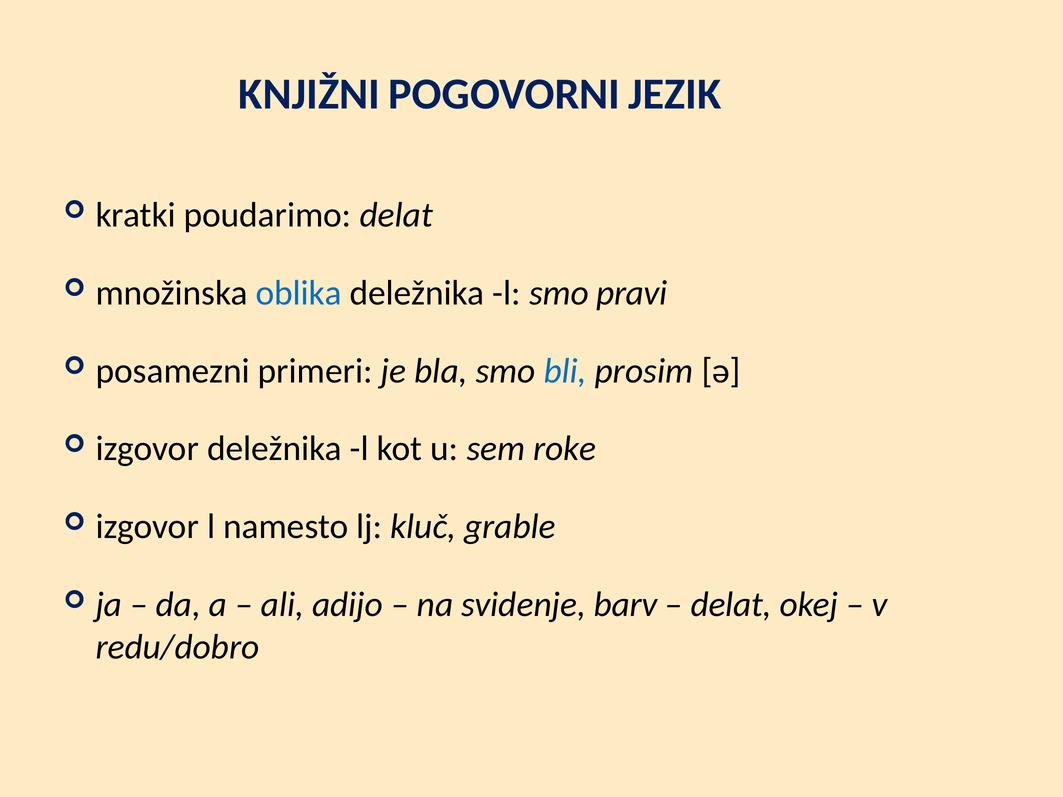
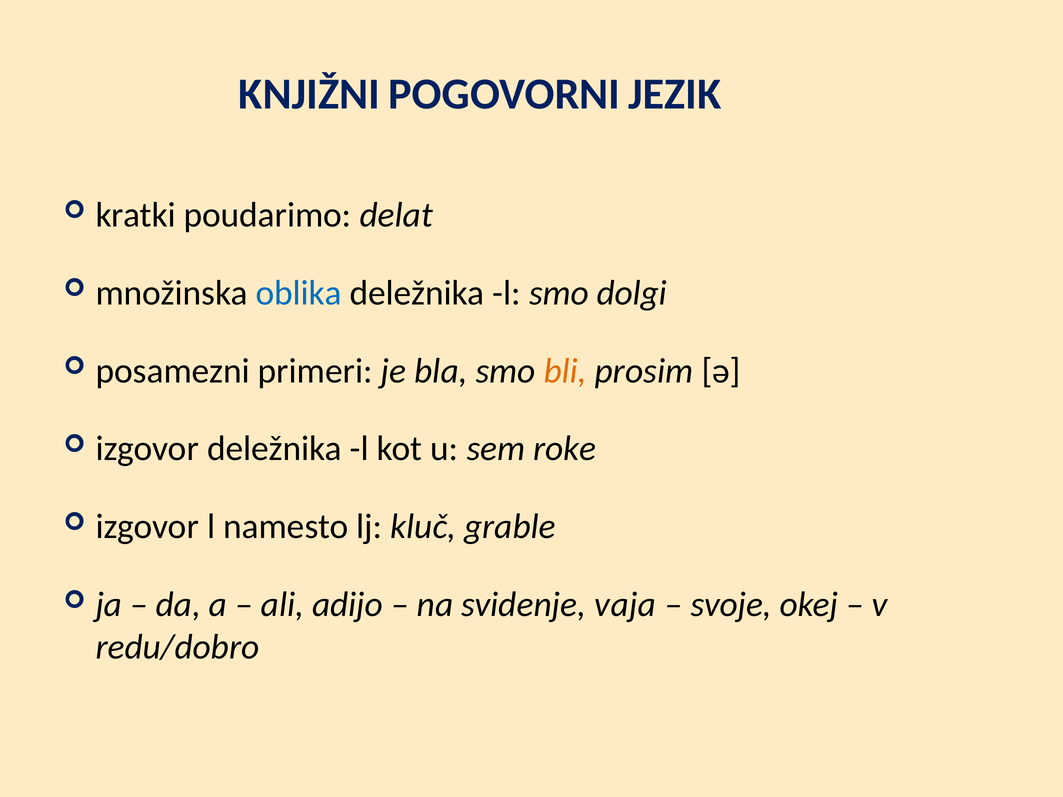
pravi: pravi -> dolgi
bli colour: blue -> orange
barv: barv -> vaja
delat at (731, 605): delat -> svoje
